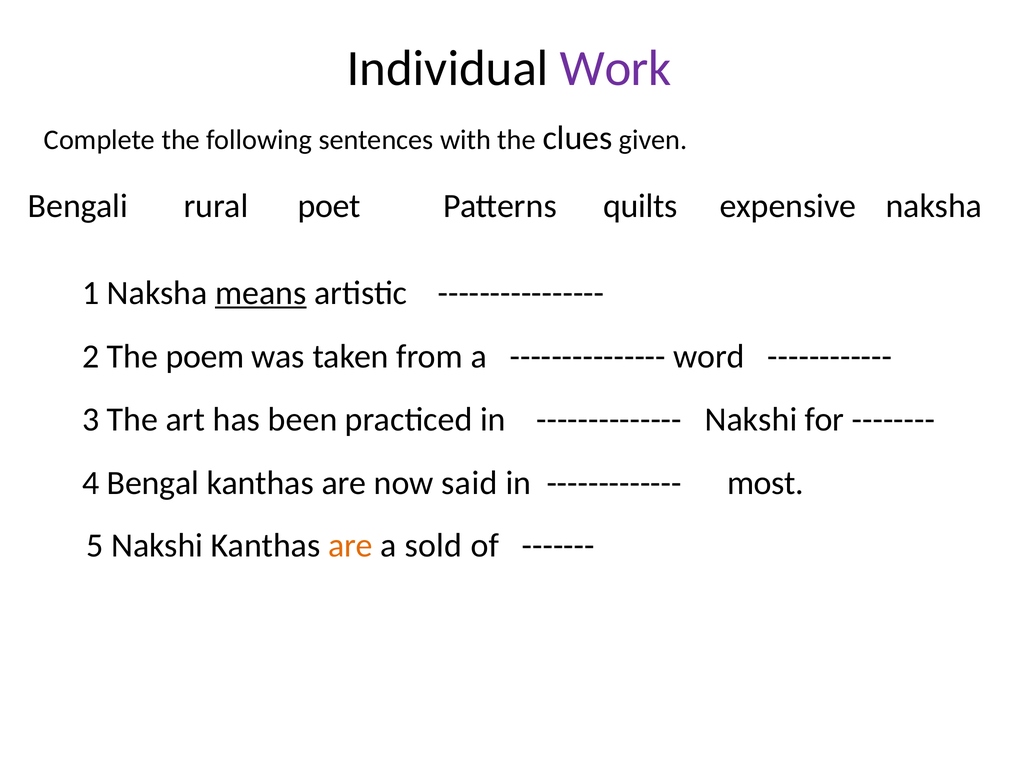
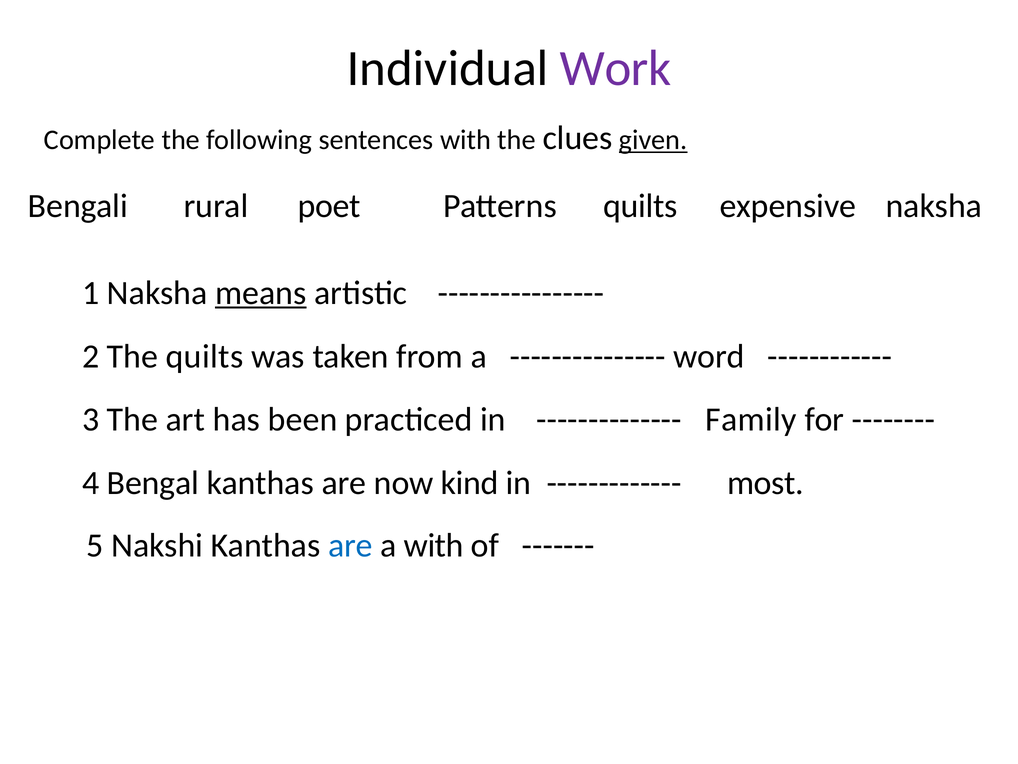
given underline: none -> present
The poem: poem -> quilts
Nakshi at (751, 419): Nakshi -> Family
said: said -> kind
are at (350, 545) colour: orange -> blue
a sold: sold -> with
